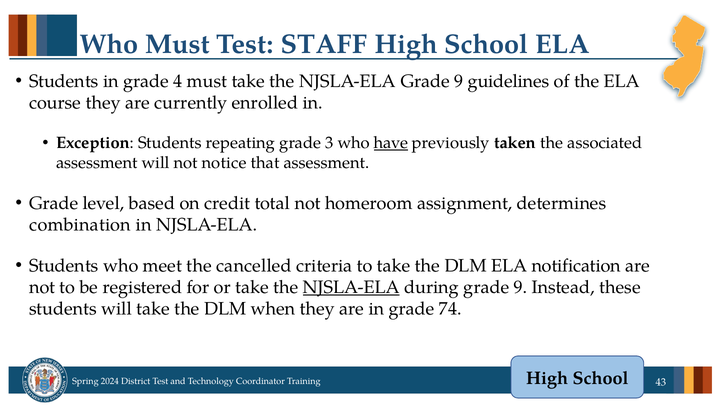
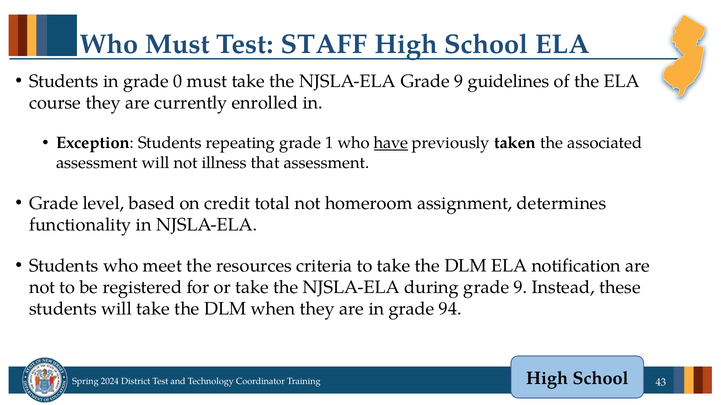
4: 4 -> 0
3: 3 -> 1
notice: notice -> illness
combination: combination -> functionality
cancelled: cancelled -> resources
NJSLA-ELA at (351, 288) underline: present -> none
74: 74 -> 94
